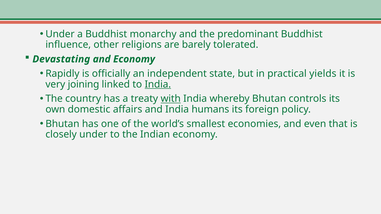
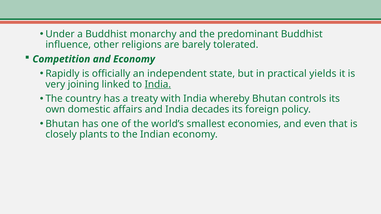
Devastating: Devastating -> Competition
with underline: present -> none
humans: humans -> decades
closely under: under -> plants
